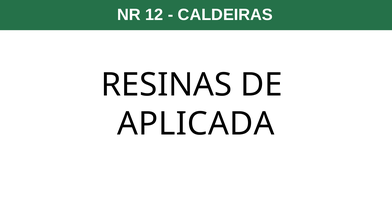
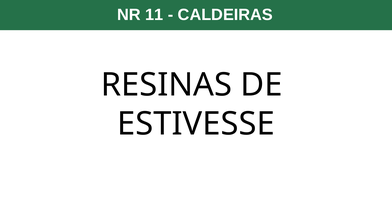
12: 12 -> 11
APLICADA: APLICADA -> ESTIVESSE
